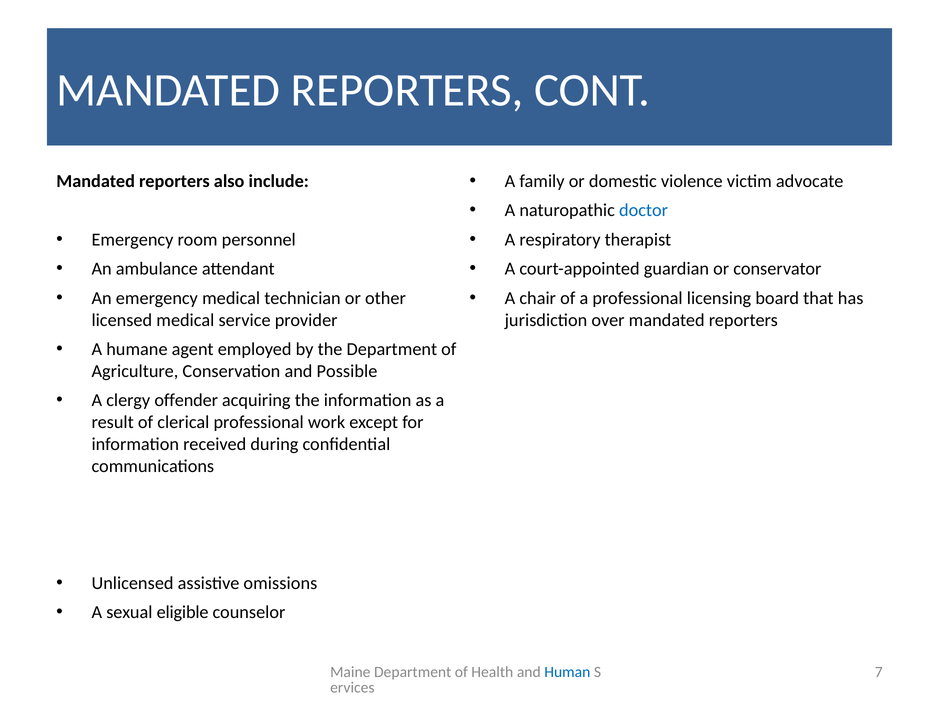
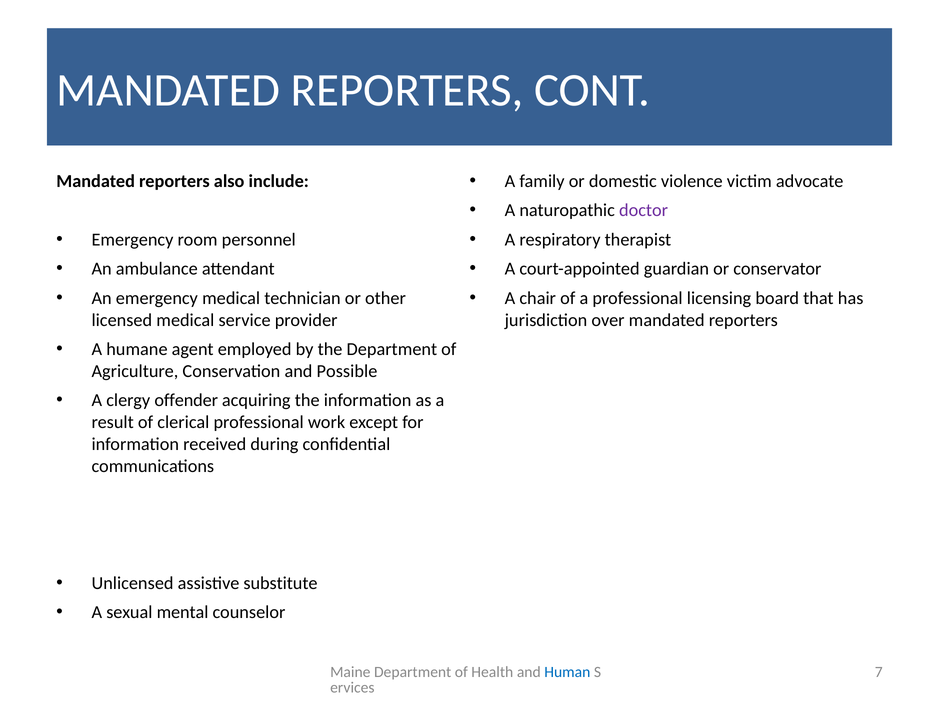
doctor colour: blue -> purple
omissions: omissions -> substitute
eligible: eligible -> mental
